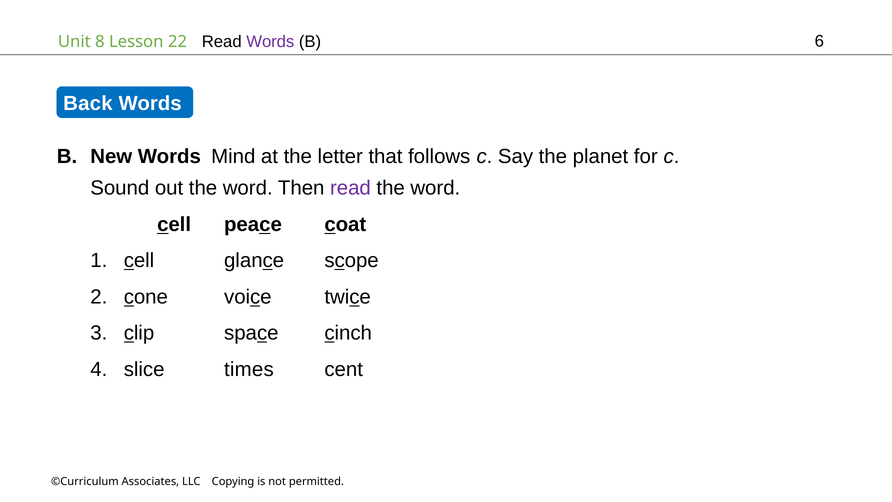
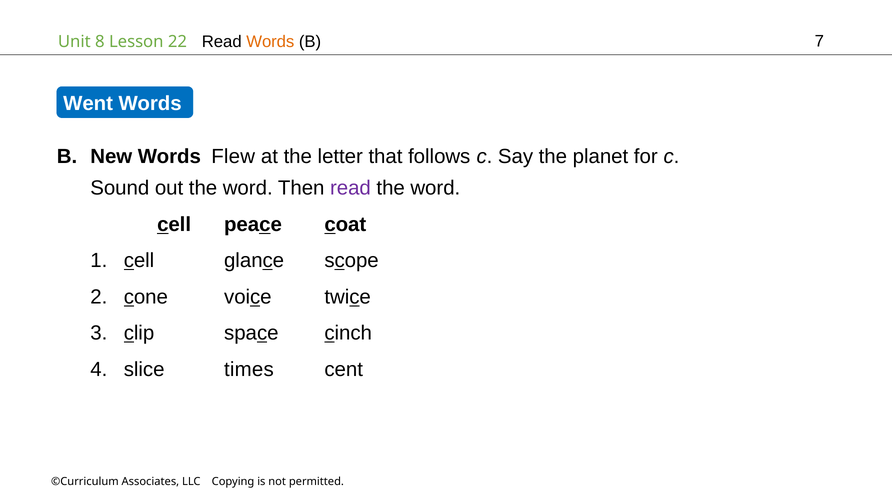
Words at (270, 42) colour: purple -> orange
6: 6 -> 7
Back: Back -> Went
Mind: Mind -> Flew
